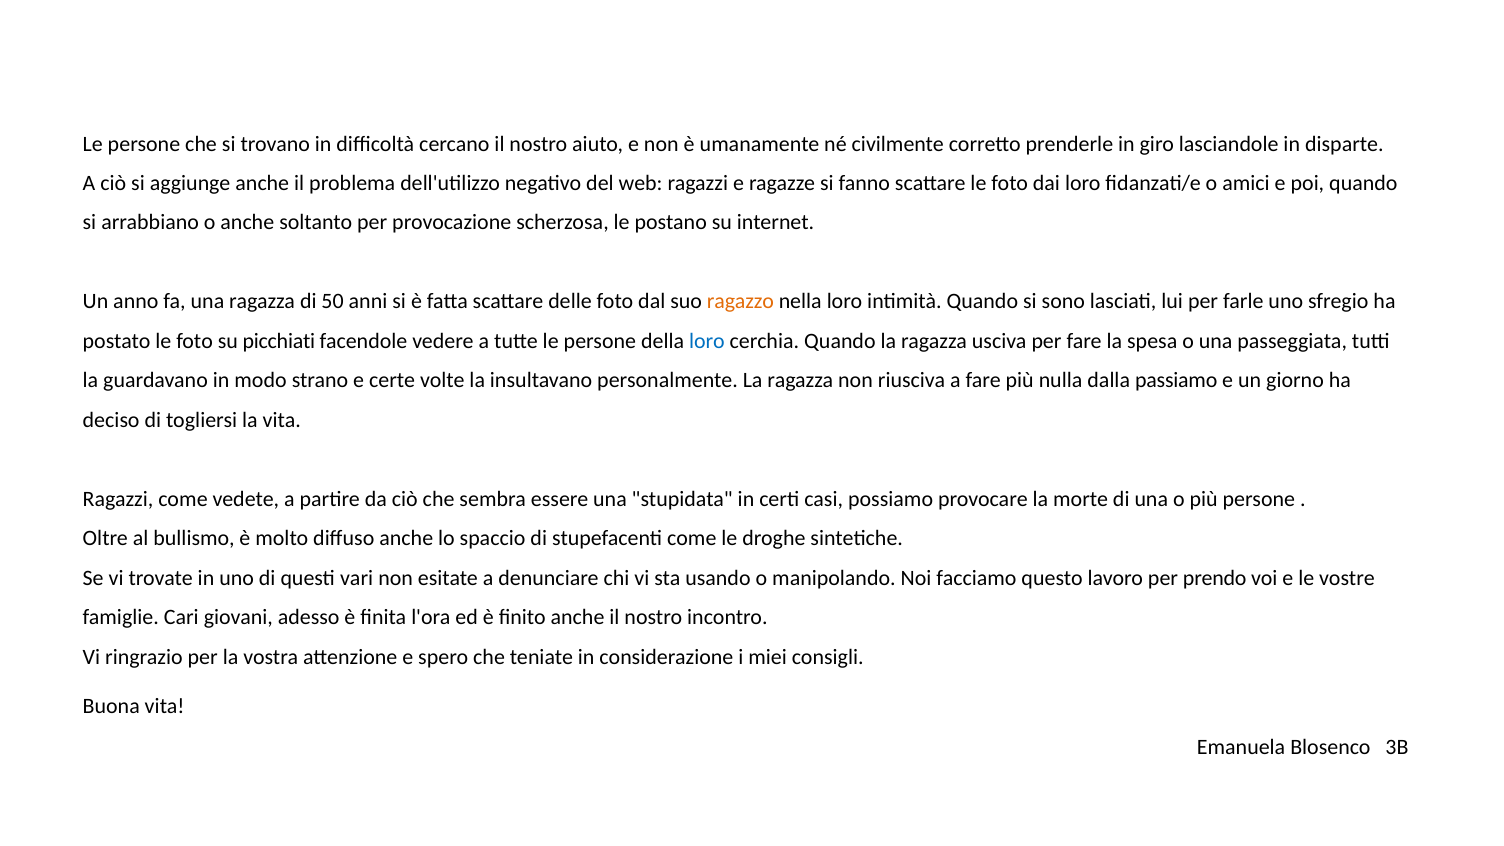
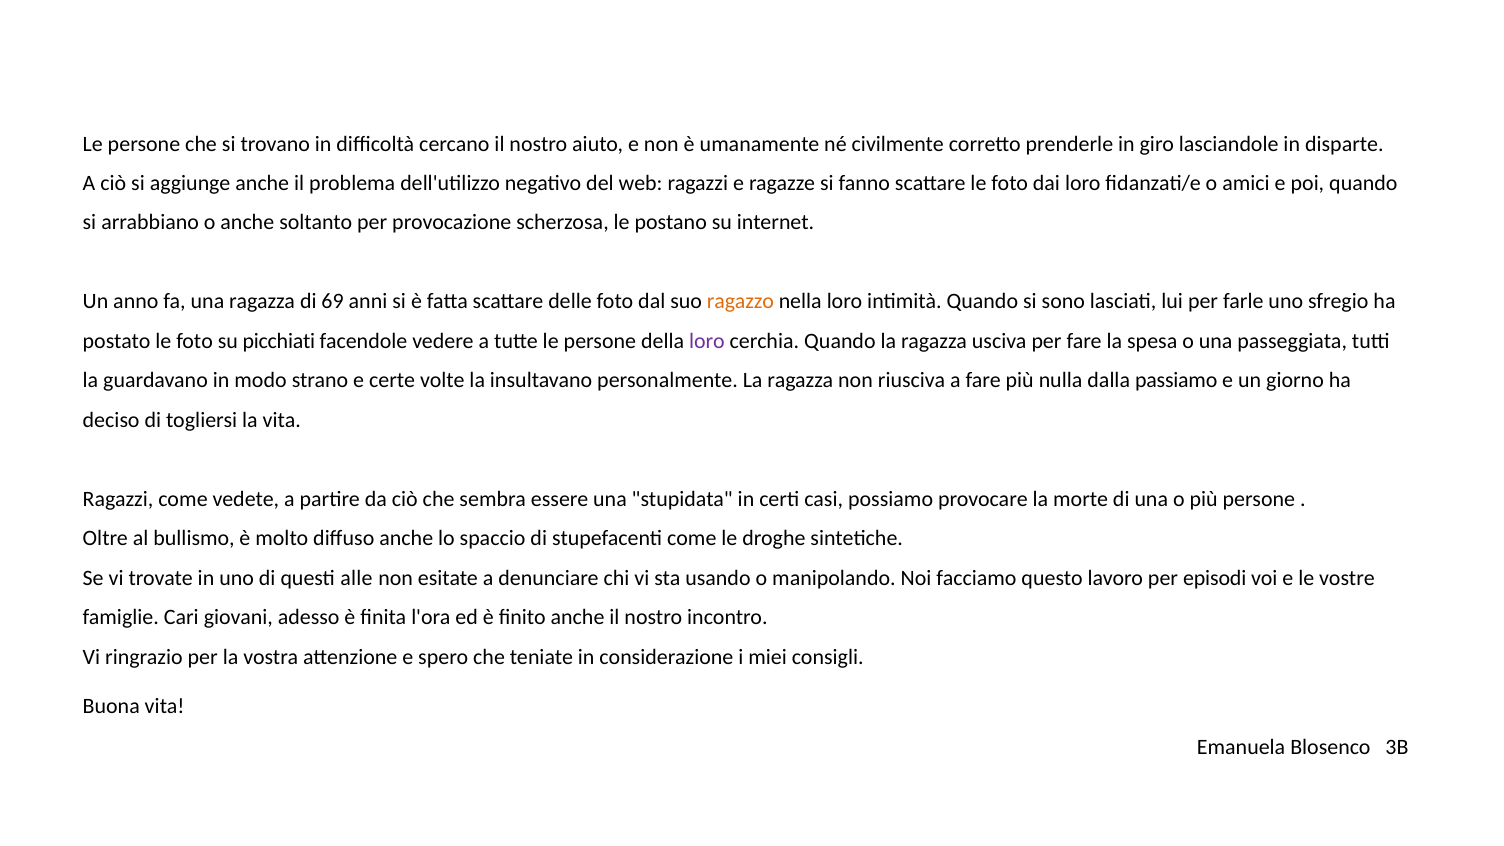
50: 50 -> 69
loro at (707, 341) colour: blue -> purple
vari: vari -> alle
prendo: prendo -> episodi
